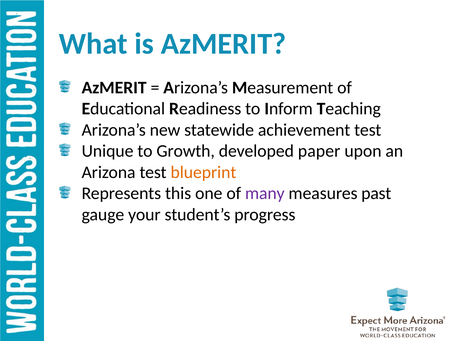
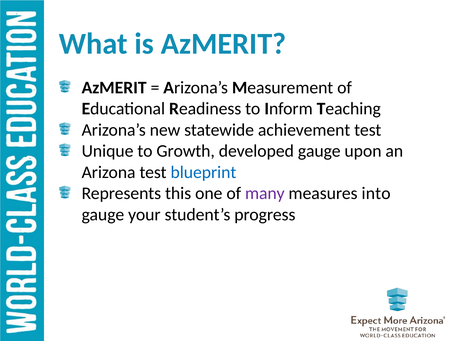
developed paper: paper -> gauge
blueprint colour: orange -> blue
past: past -> into
